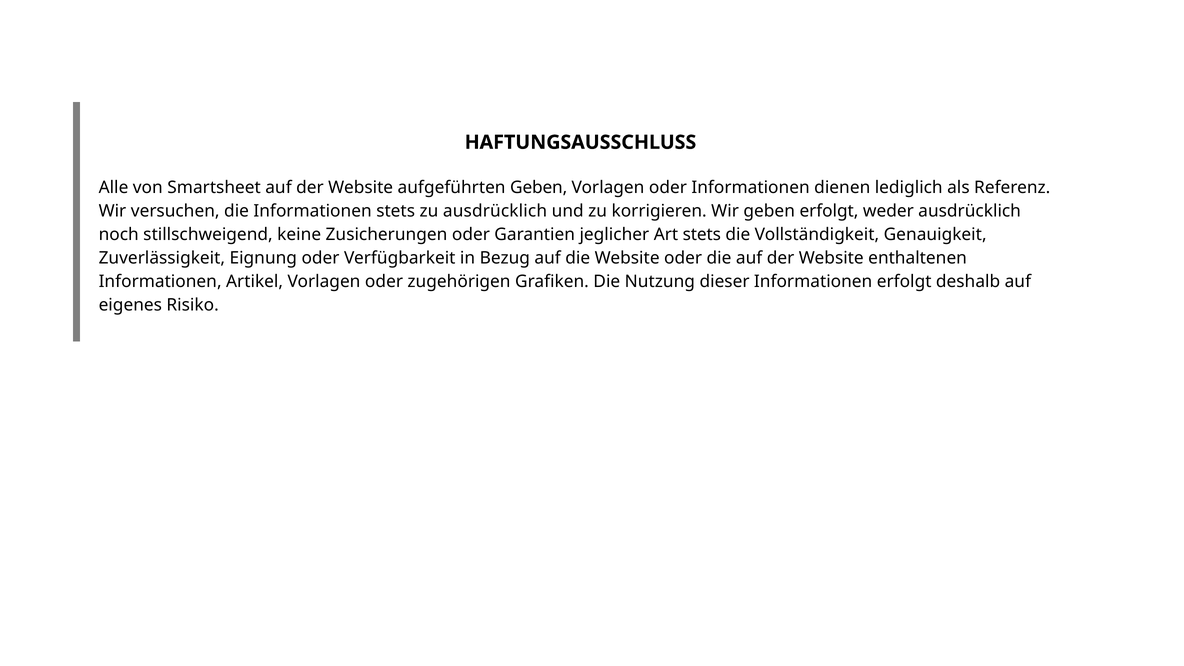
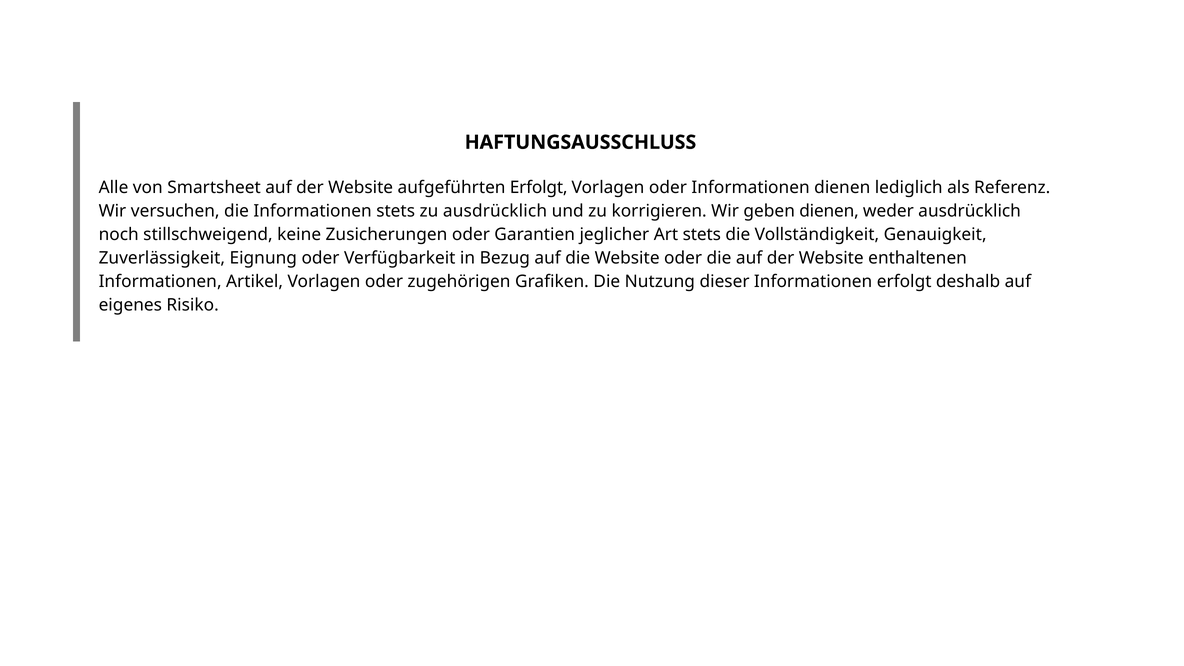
aufgeführten Geben: Geben -> Erfolgt
geben erfolgt: erfolgt -> dienen
